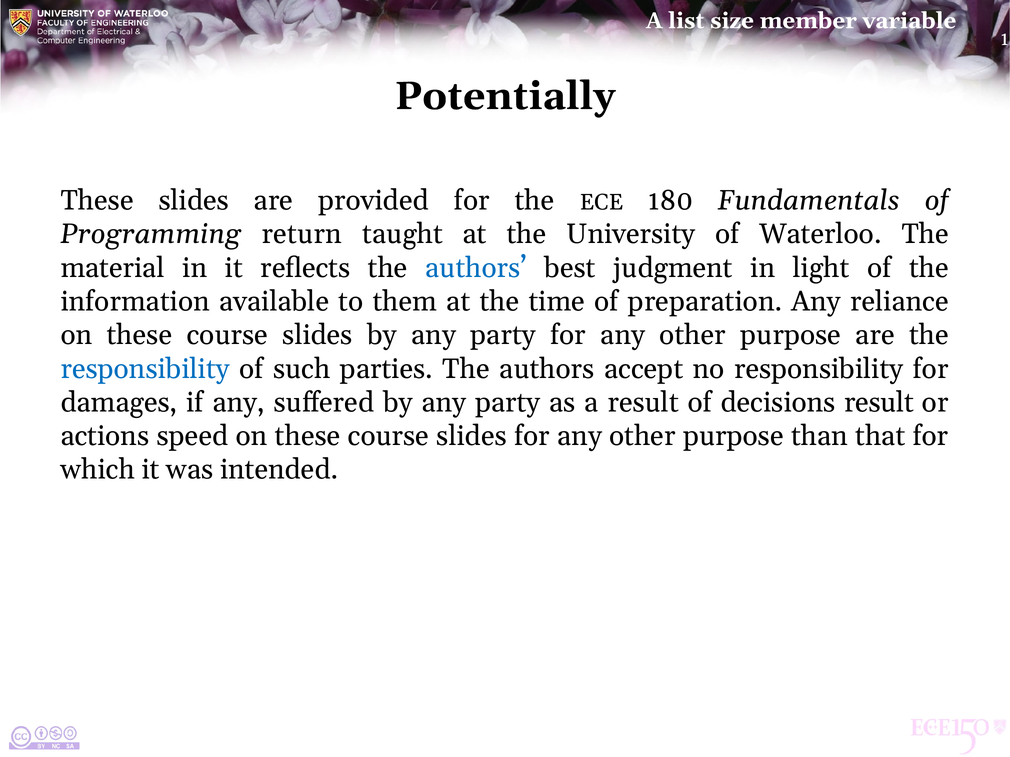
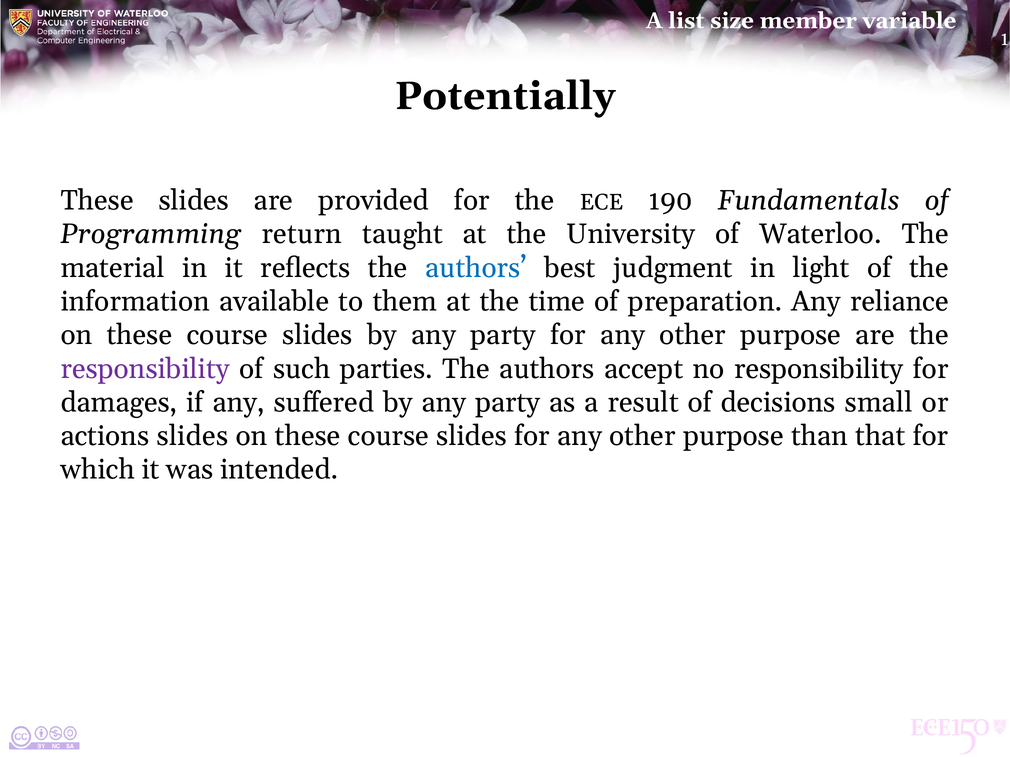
180: 180 -> 190
responsibility at (145, 369) colour: blue -> purple
decisions result: result -> small
actions speed: speed -> slides
